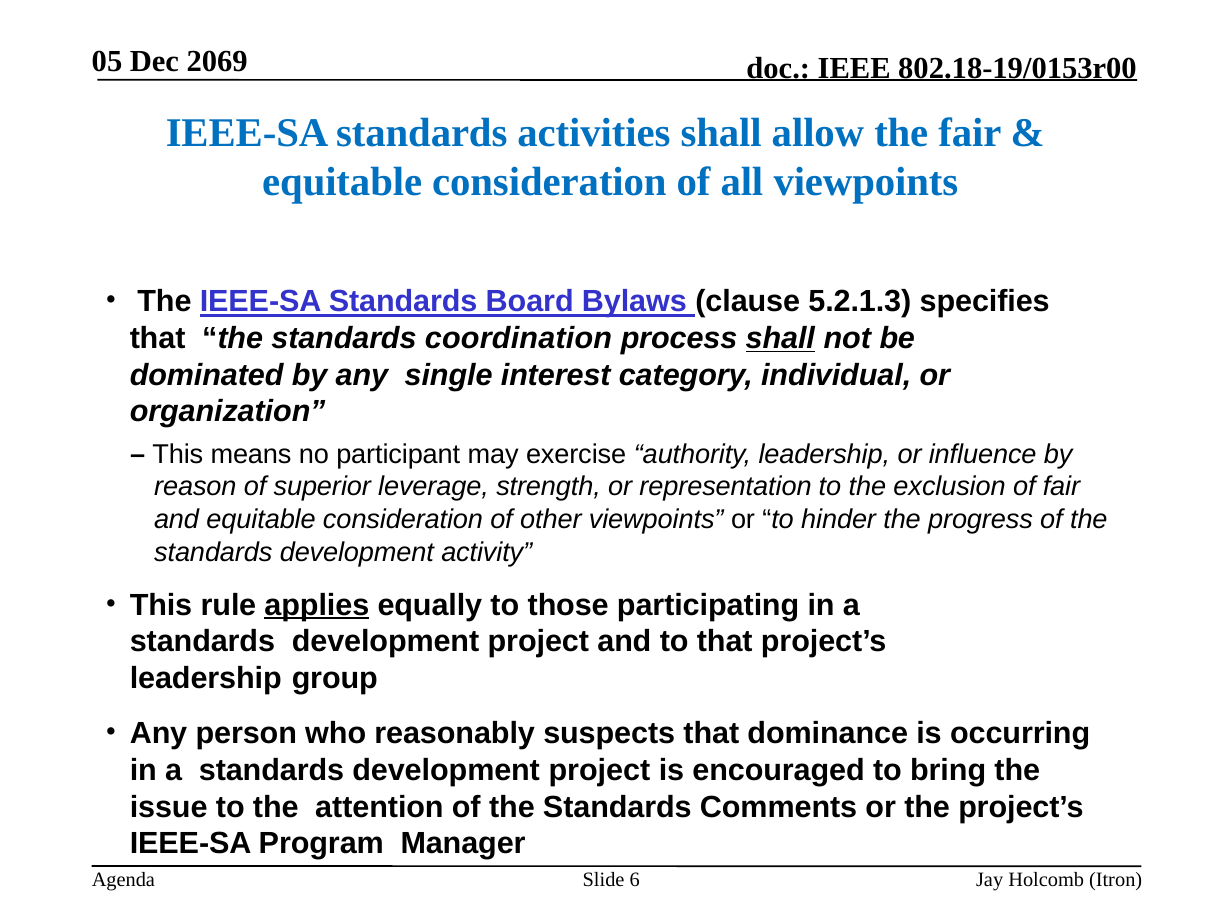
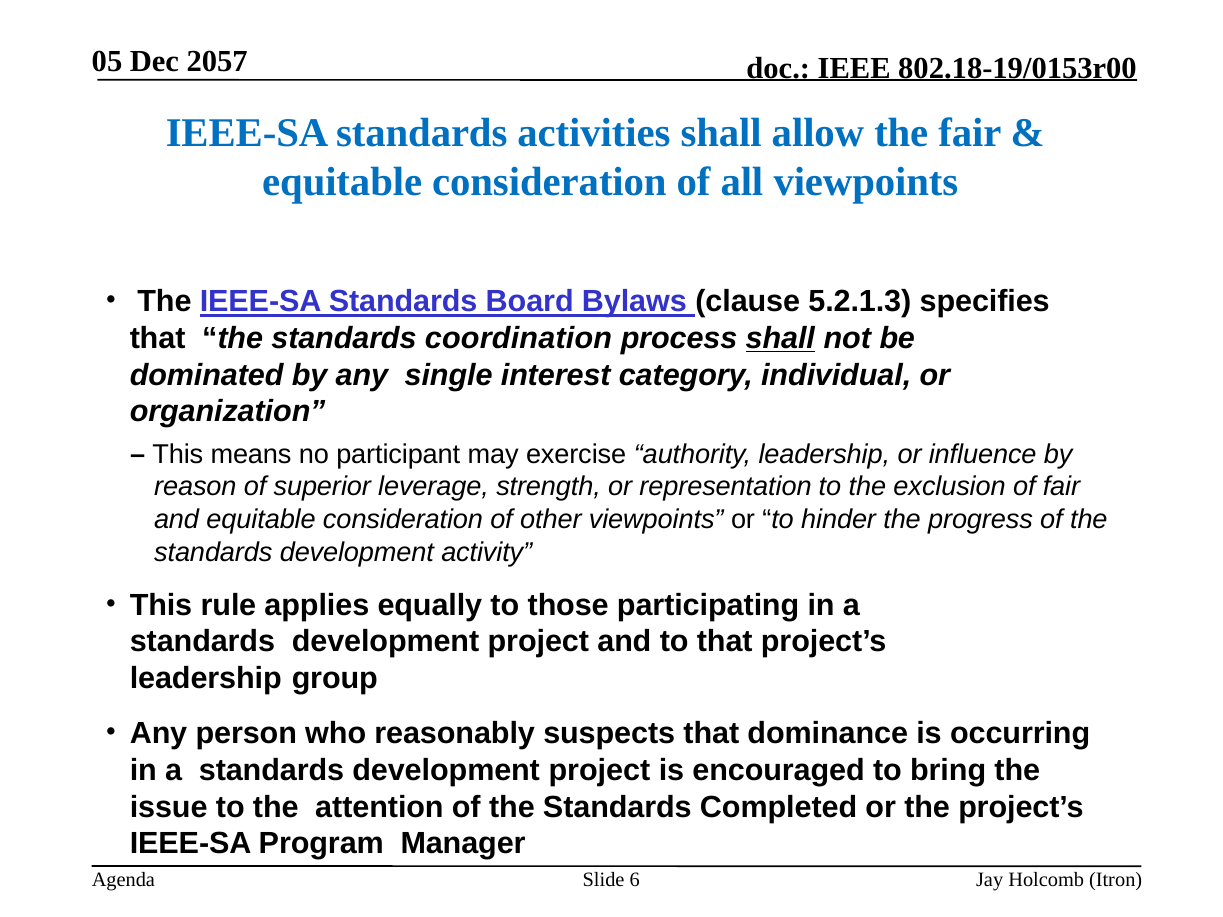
2069: 2069 -> 2057
applies underline: present -> none
Comments: Comments -> Completed
